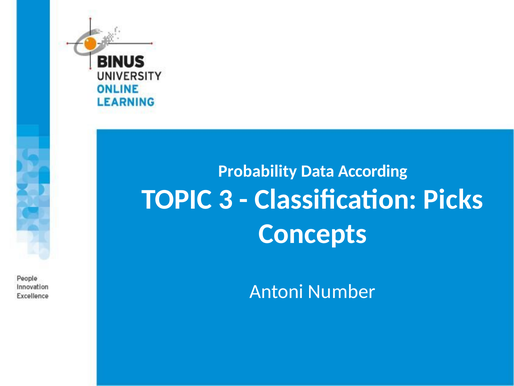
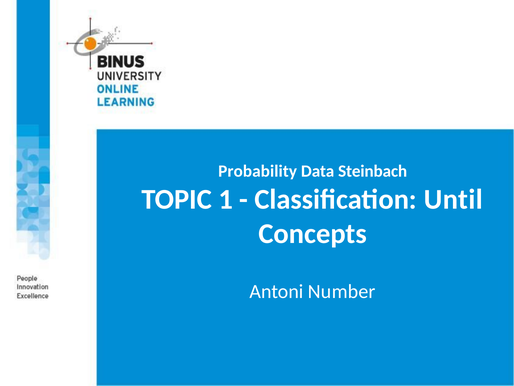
According: According -> Steinbach
3: 3 -> 1
Picks: Picks -> Until
